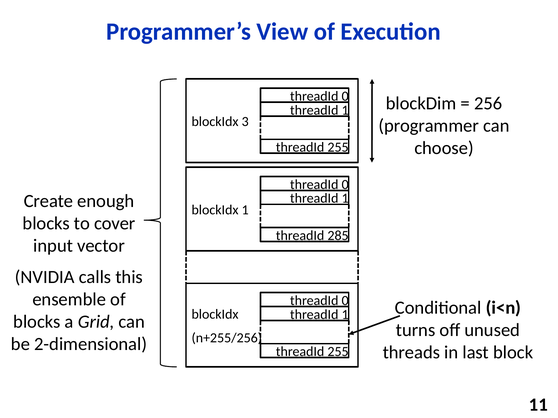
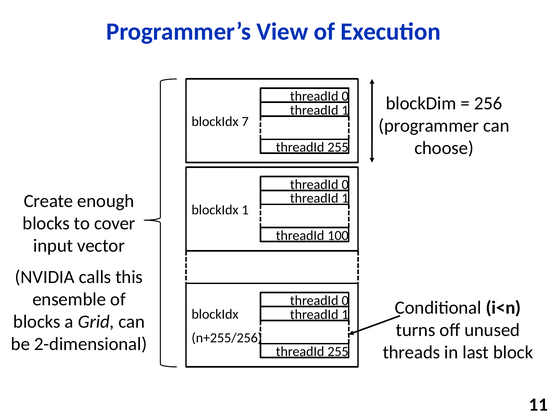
3: 3 -> 7
285: 285 -> 100
